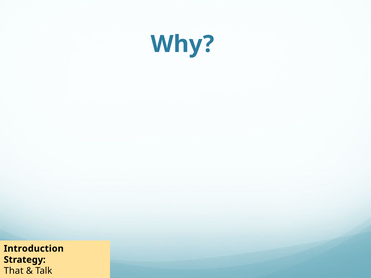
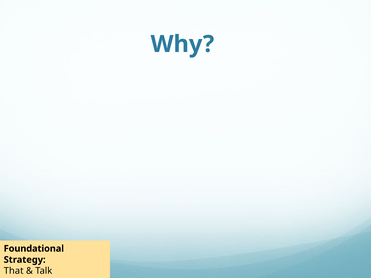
Introduction: Introduction -> Foundational
